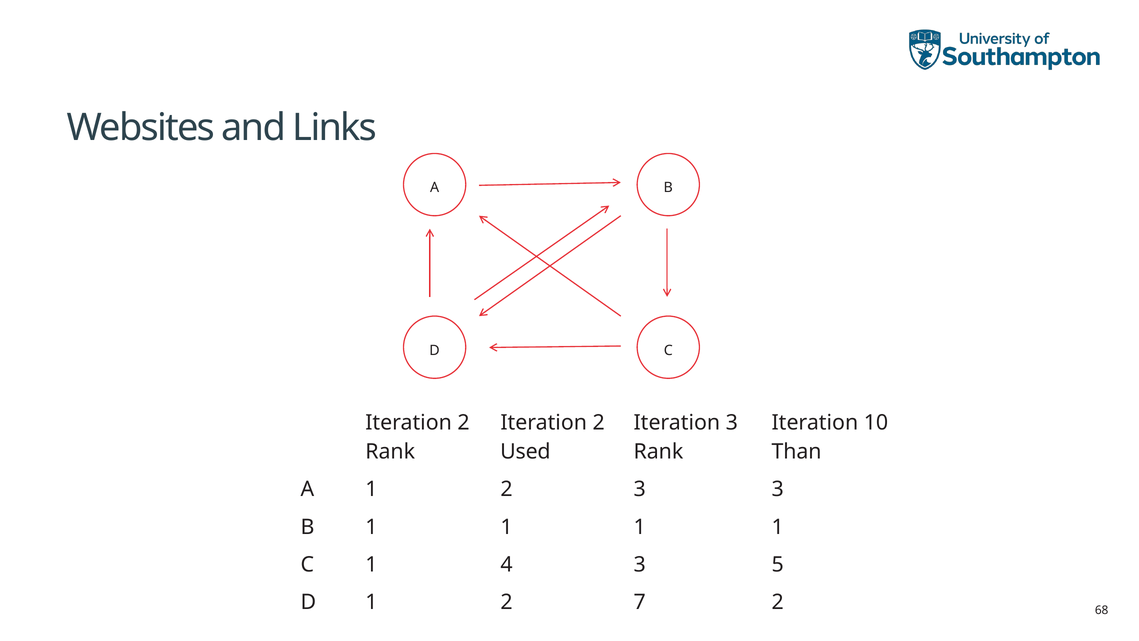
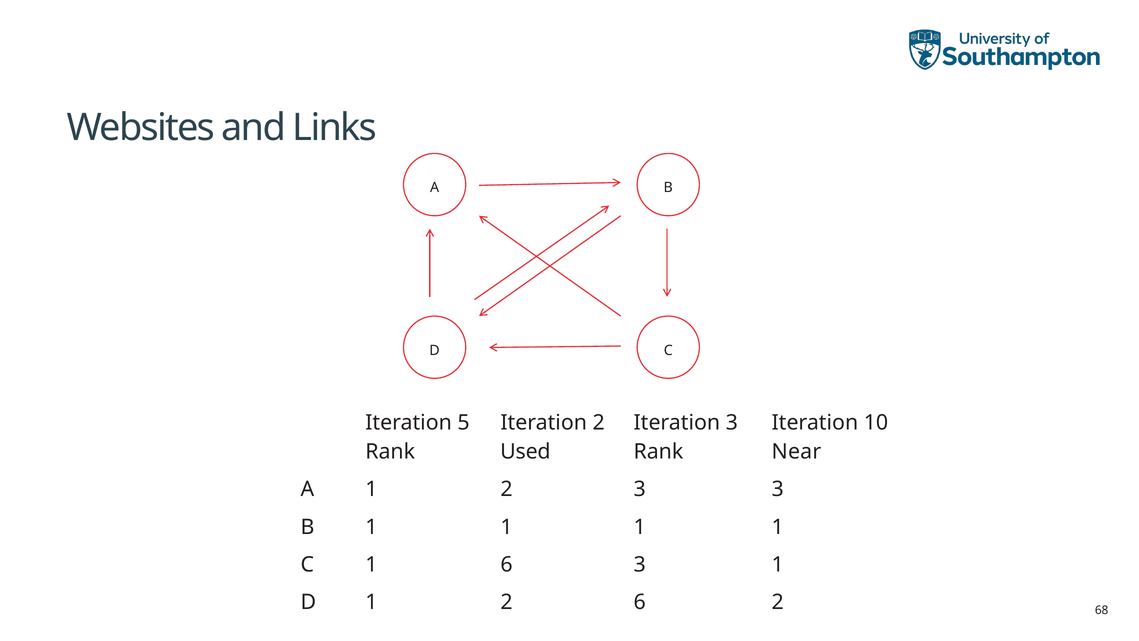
2 at (464, 422): 2 -> 5
Than: Than -> Near
1 4: 4 -> 6
3 5: 5 -> 1
2 7: 7 -> 6
